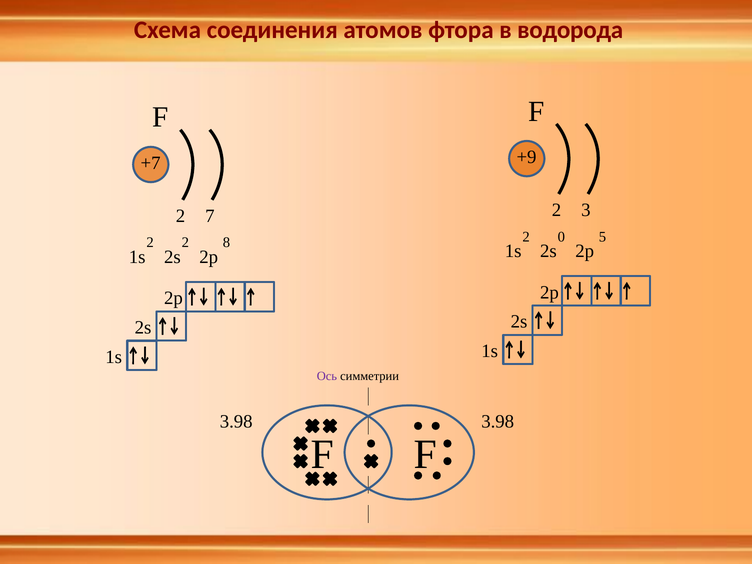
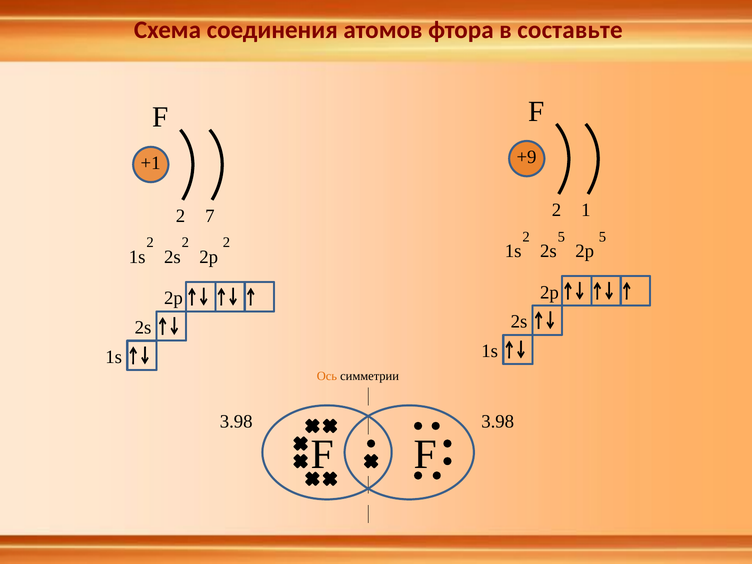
водорода: водорода -> составьте
+7: +7 -> +1
3: 3 -> 1
2 0: 0 -> 5
8 at (226, 243): 8 -> 2
Ось colour: purple -> orange
